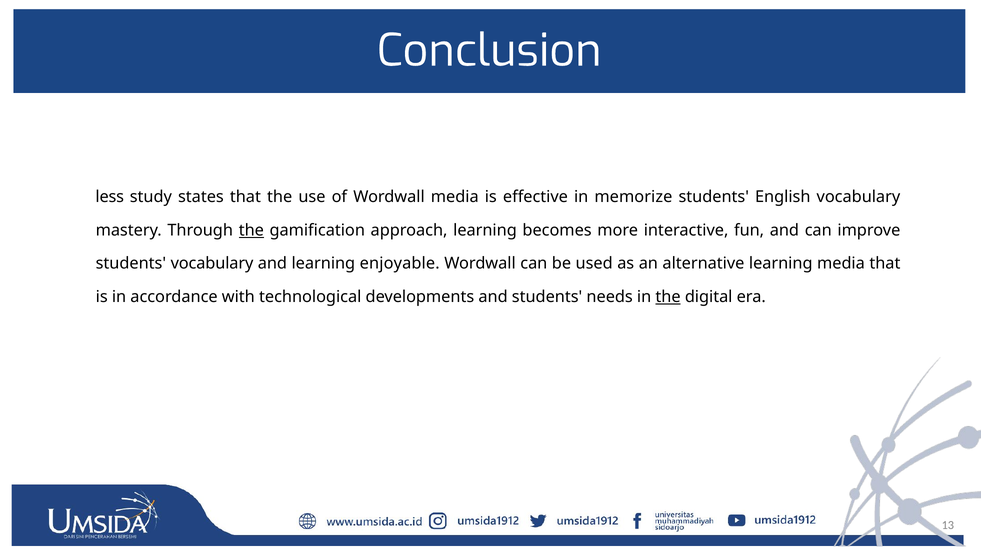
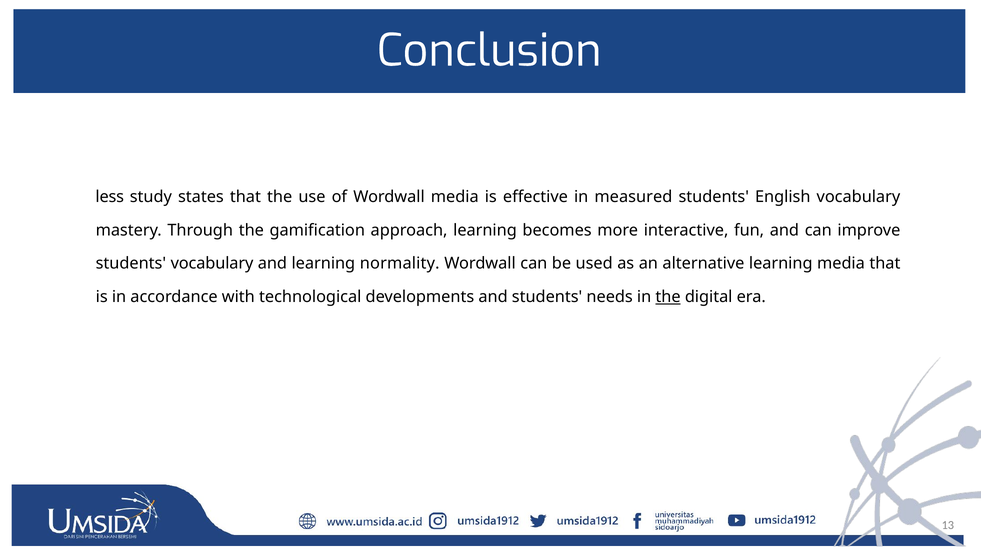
memorize: memorize -> measured
the at (251, 230) underline: present -> none
enjoyable: enjoyable -> normality
